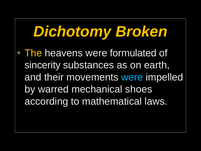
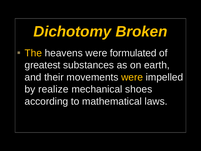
sincerity: sincerity -> greatest
were at (132, 77) colour: light blue -> yellow
warred: warred -> realize
